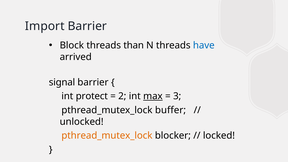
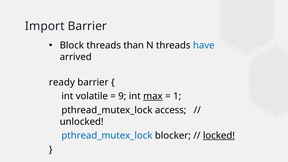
signal: signal -> ready
protect: protect -> volatile
2: 2 -> 9
3: 3 -> 1
buffer: buffer -> access
pthread_mutex_lock at (107, 136) colour: orange -> blue
locked underline: none -> present
